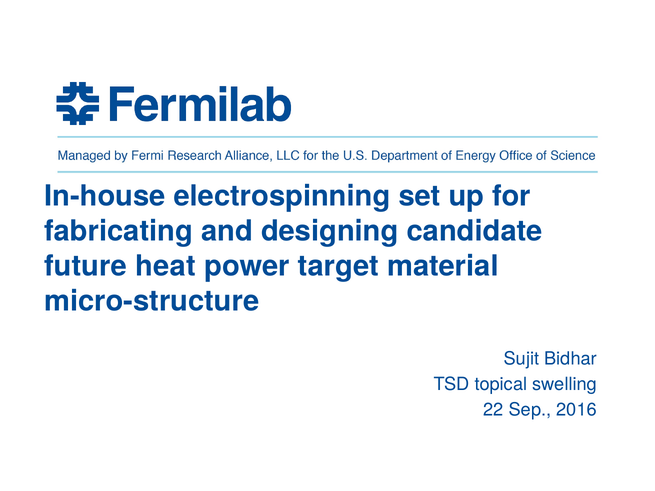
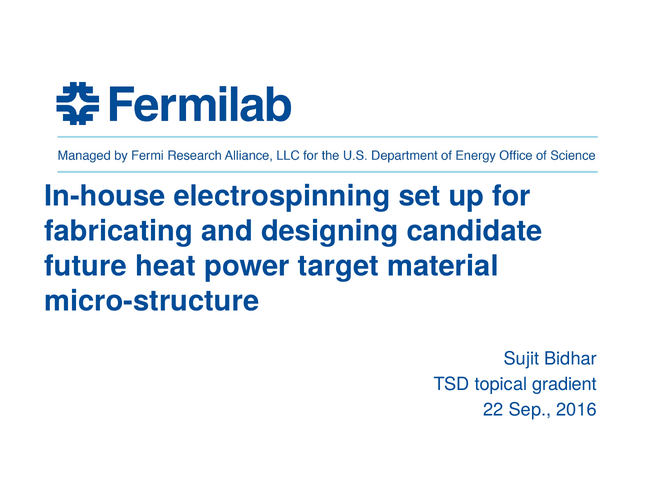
swelling: swelling -> gradient
